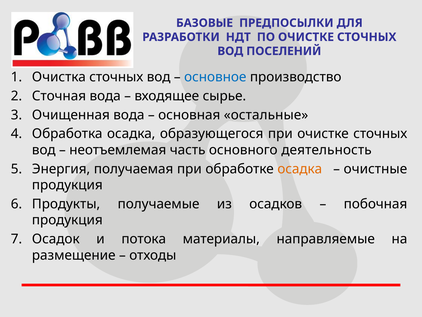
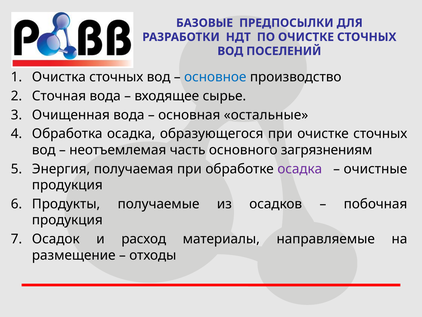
деятельность: деятельность -> загрязнениям
осадка at (300, 169) colour: orange -> purple
потока: потока -> расход
